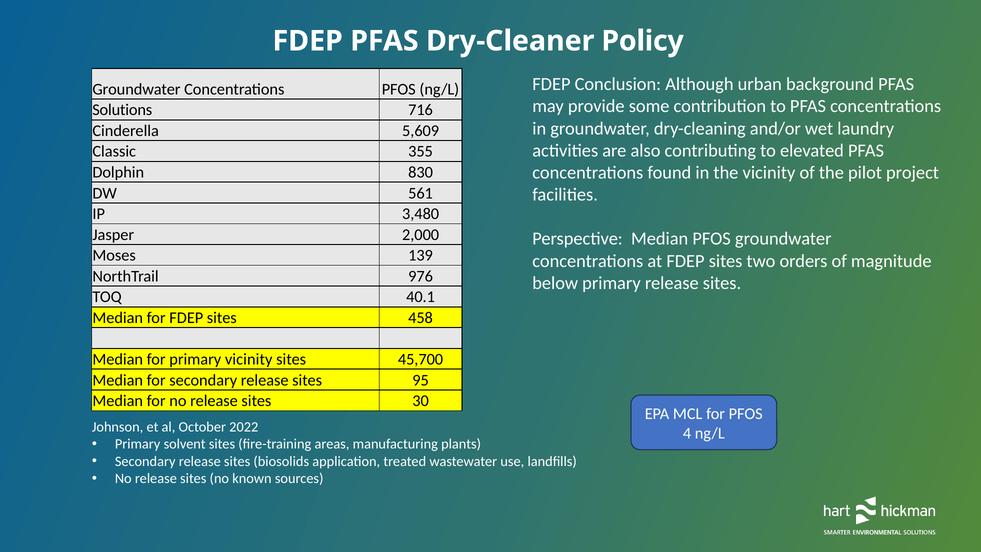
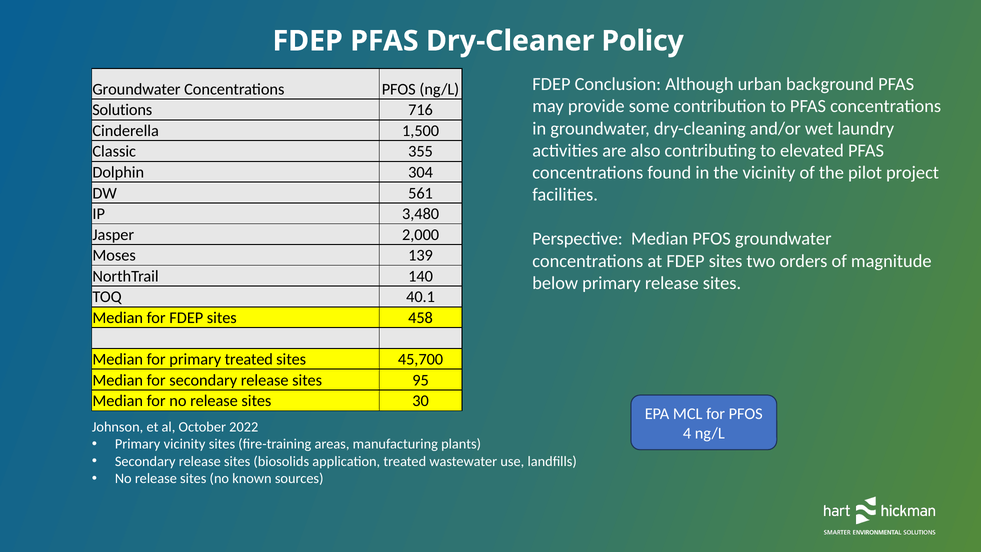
5,609: 5,609 -> 1,500
830: 830 -> 304
976: 976 -> 140
primary vicinity: vicinity -> treated
Primary solvent: solvent -> vicinity
